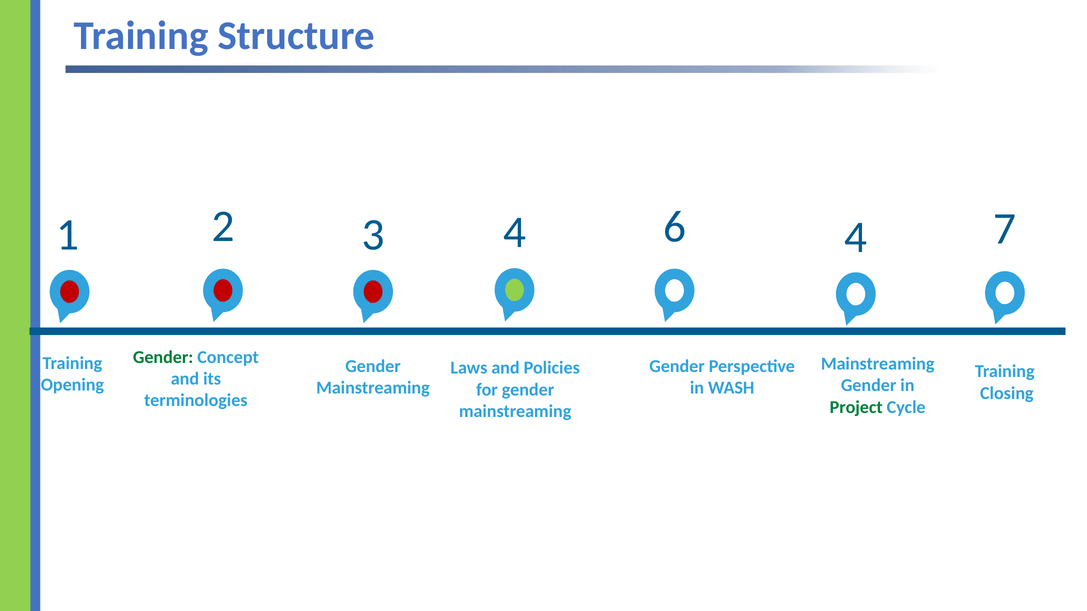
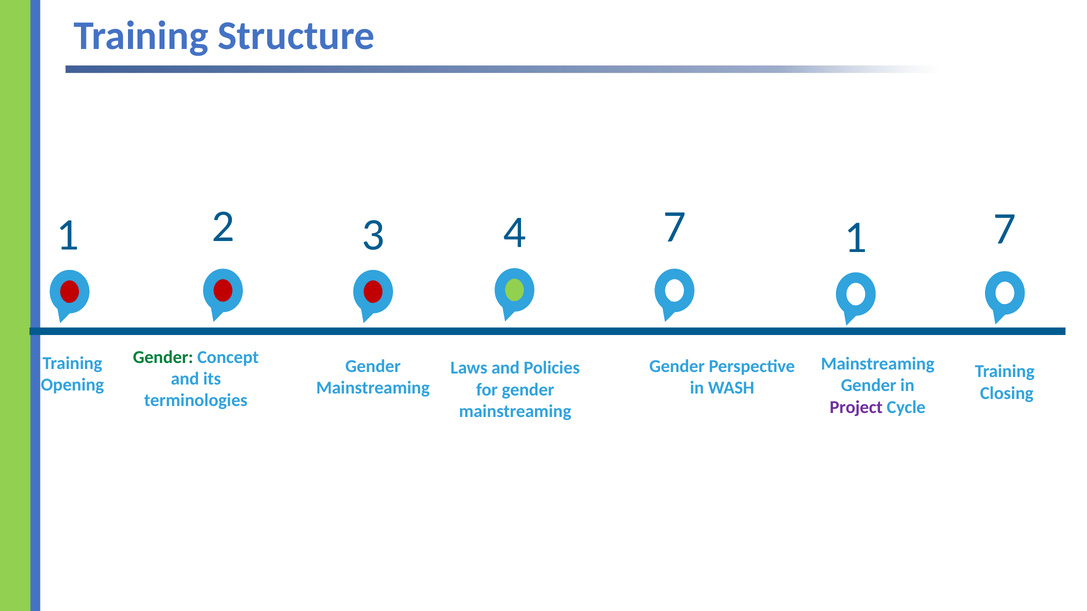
2 4: 4 -> 1
4 6: 6 -> 7
Project colour: green -> purple
